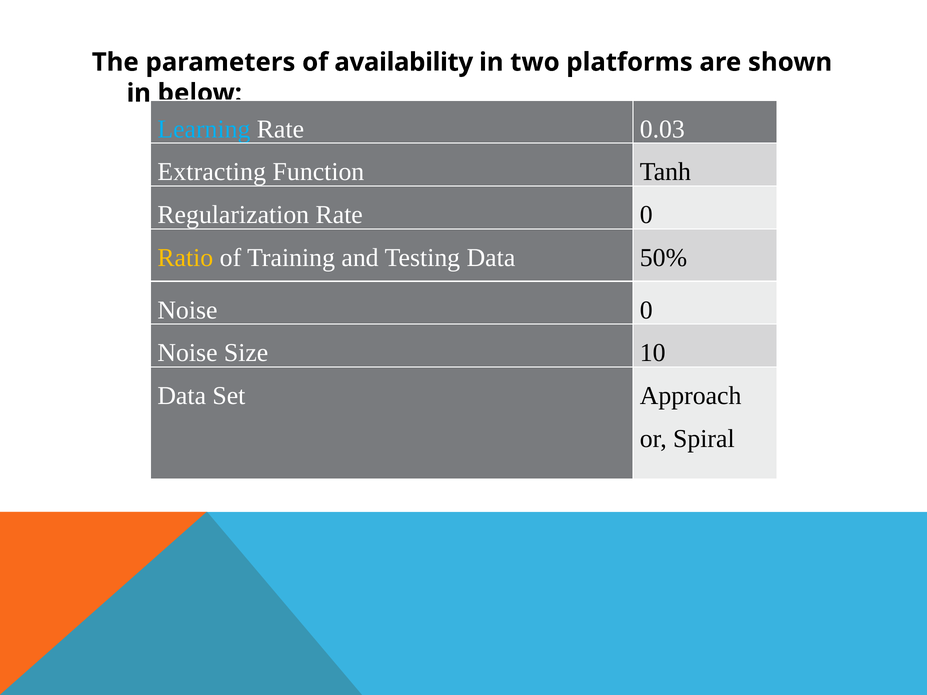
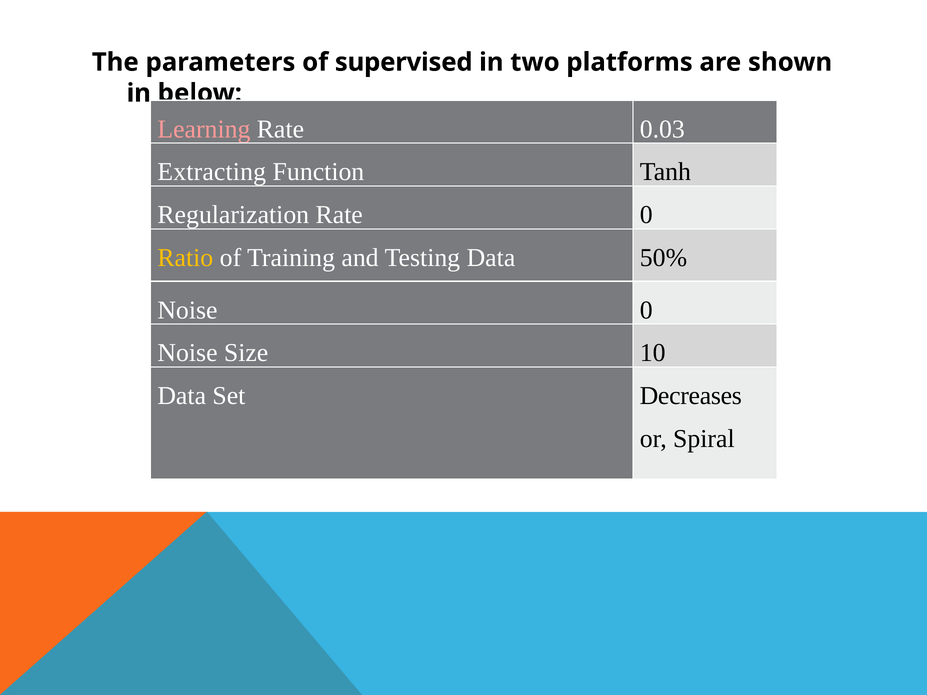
availability: availability -> supervised
Learning colour: light blue -> pink
Approach: Approach -> Decreases
